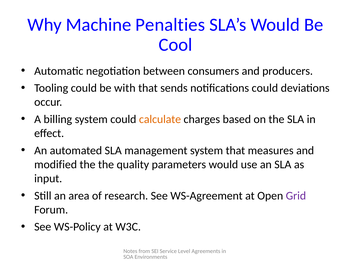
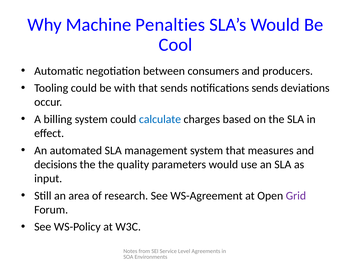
notifications could: could -> sends
calculate colour: orange -> blue
modified: modified -> decisions
